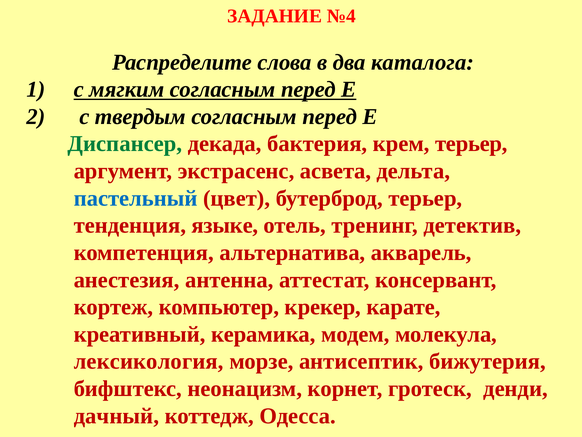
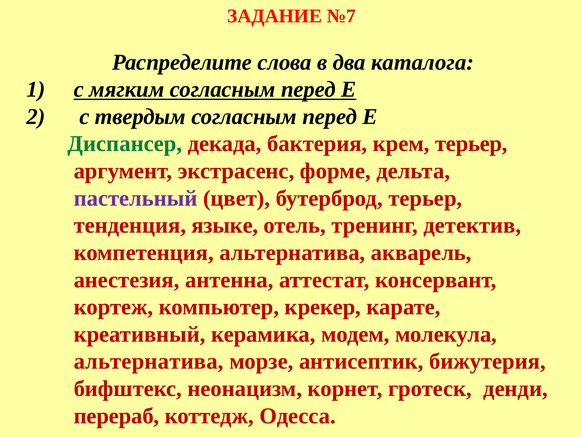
№4: №4 -> №7
асвета: асвета -> форме
пастельный colour: blue -> purple
лексикология at (149, 361): лексикология -> альтернатива
дачный: дачный -> перераб
